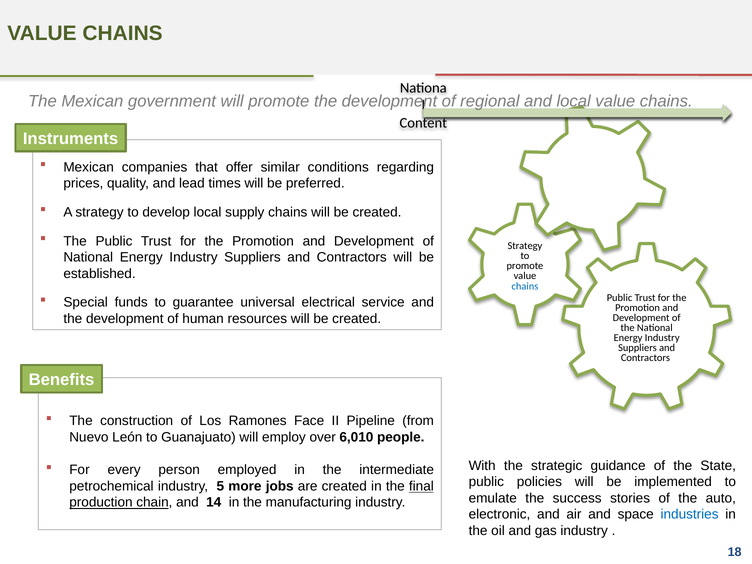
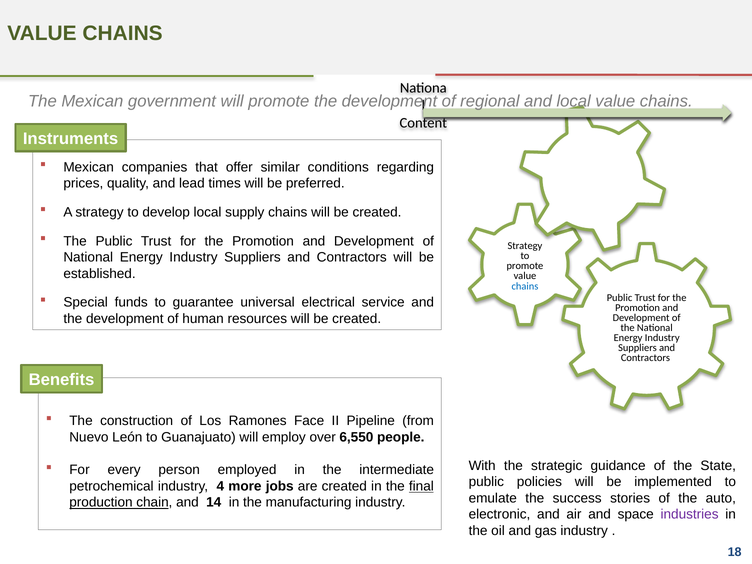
6,010: 6,010 -> 6,550
5: 5 -> 4
industries colour: blue -> purple
